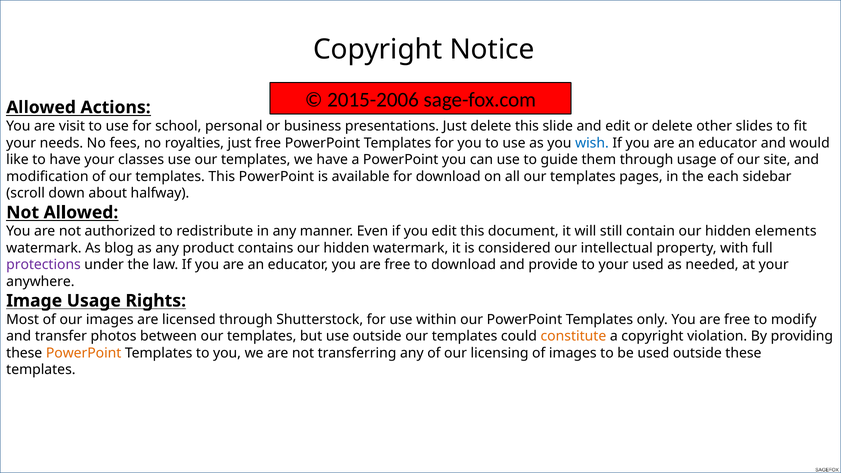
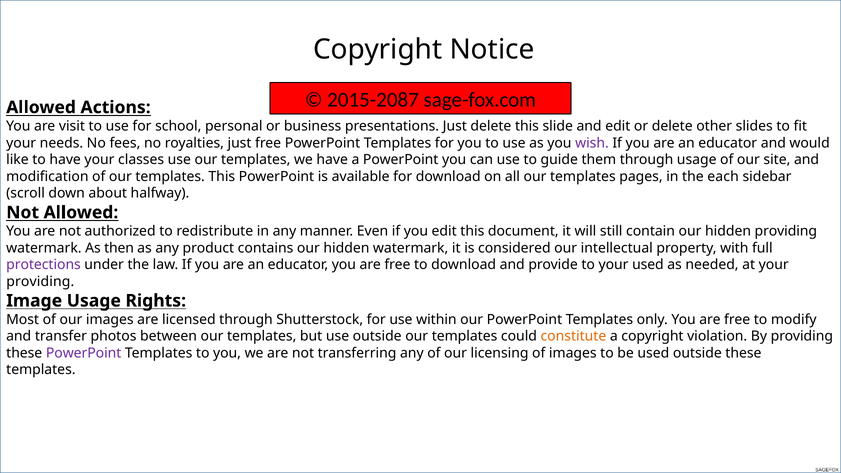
2015-2006: 2015-2006 -> 2015-2087
wish colour: blue -> purple
hidden elements: elements -> providing
blog: blog -> then
anywhere at (40, 282): anywhere -> providing
PowerPoint at (84, 353) colour: orange -> purple
